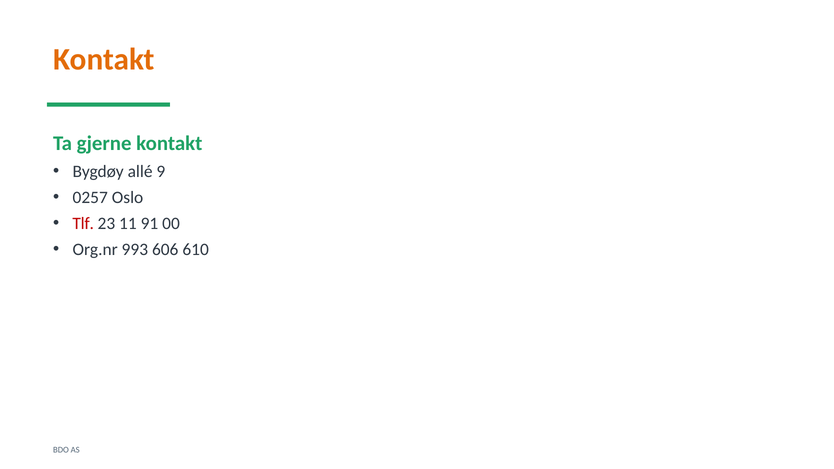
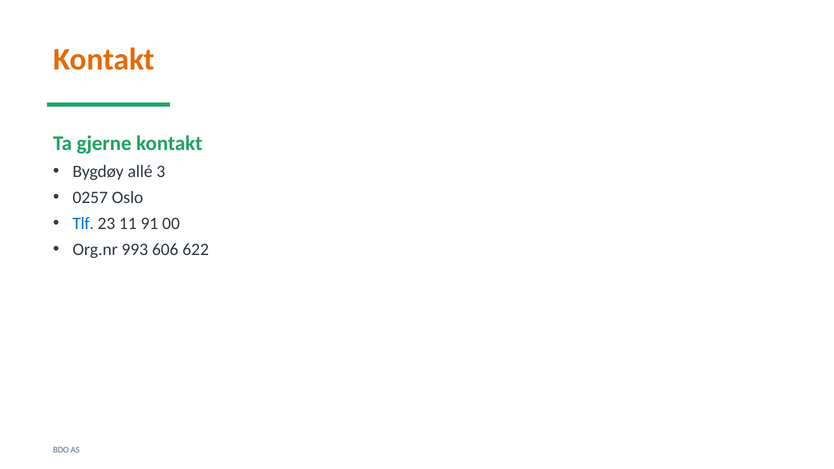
9: 9 -> 3
Tlf colour: red -> blue
610: 610 -> 622
